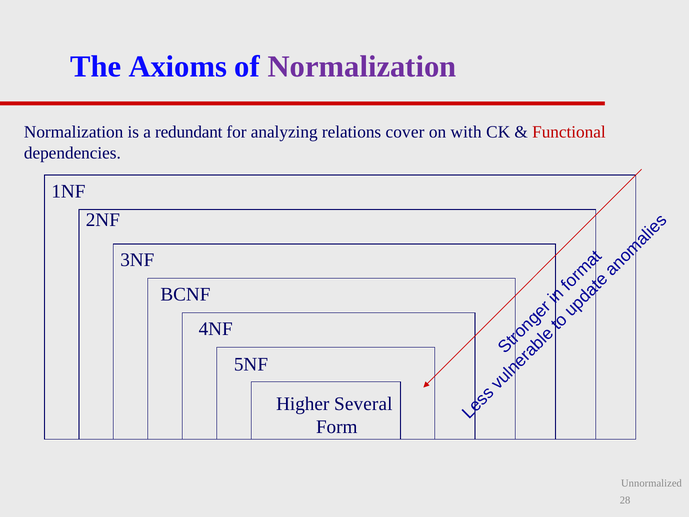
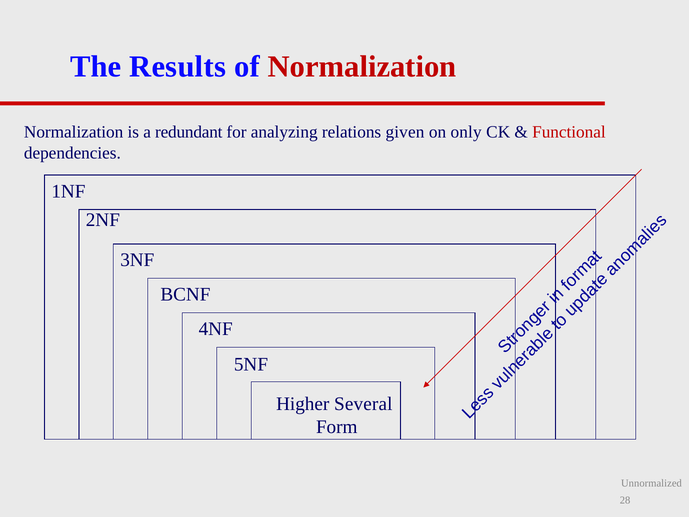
Axioms: Axioms -> Results
Normalization at (362, 66) colour: purple -> red
cover: cover -> given
with: with -> only
